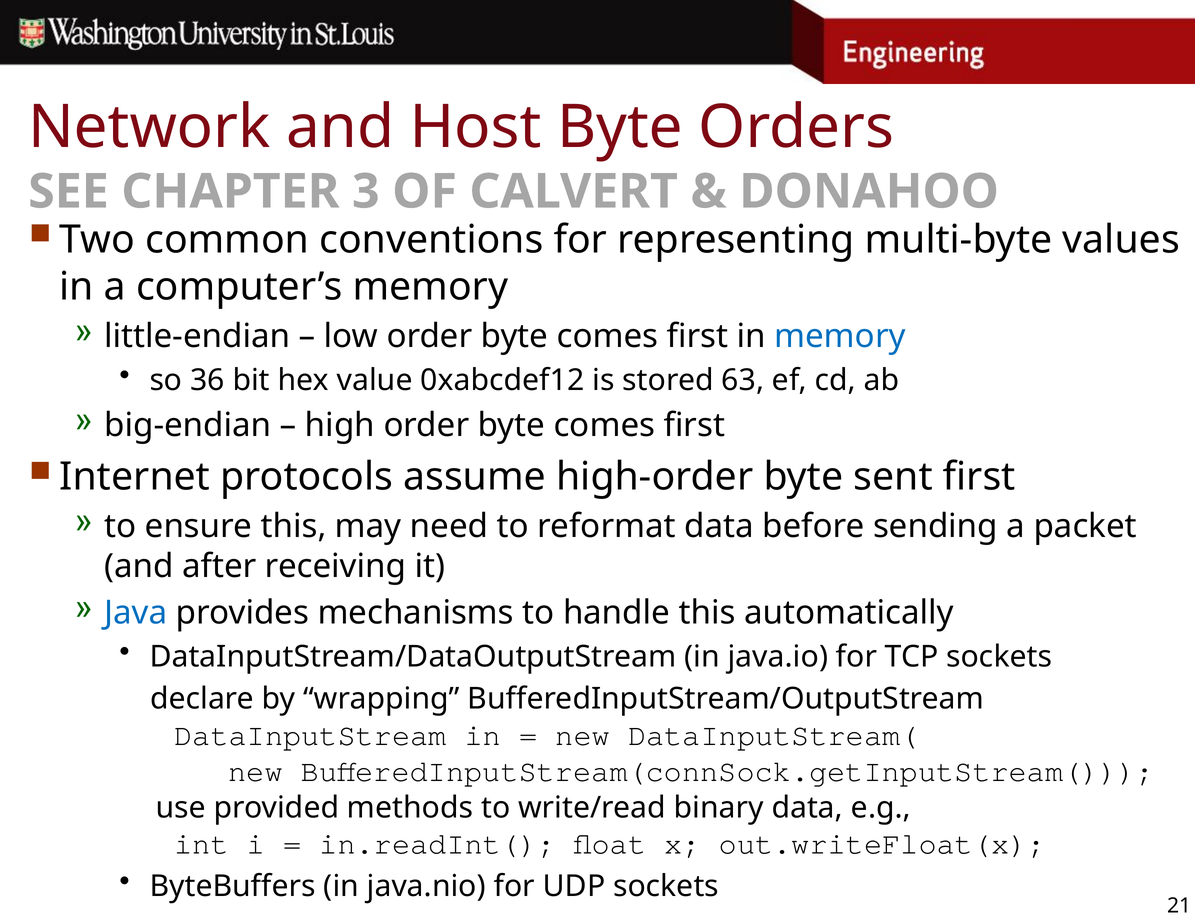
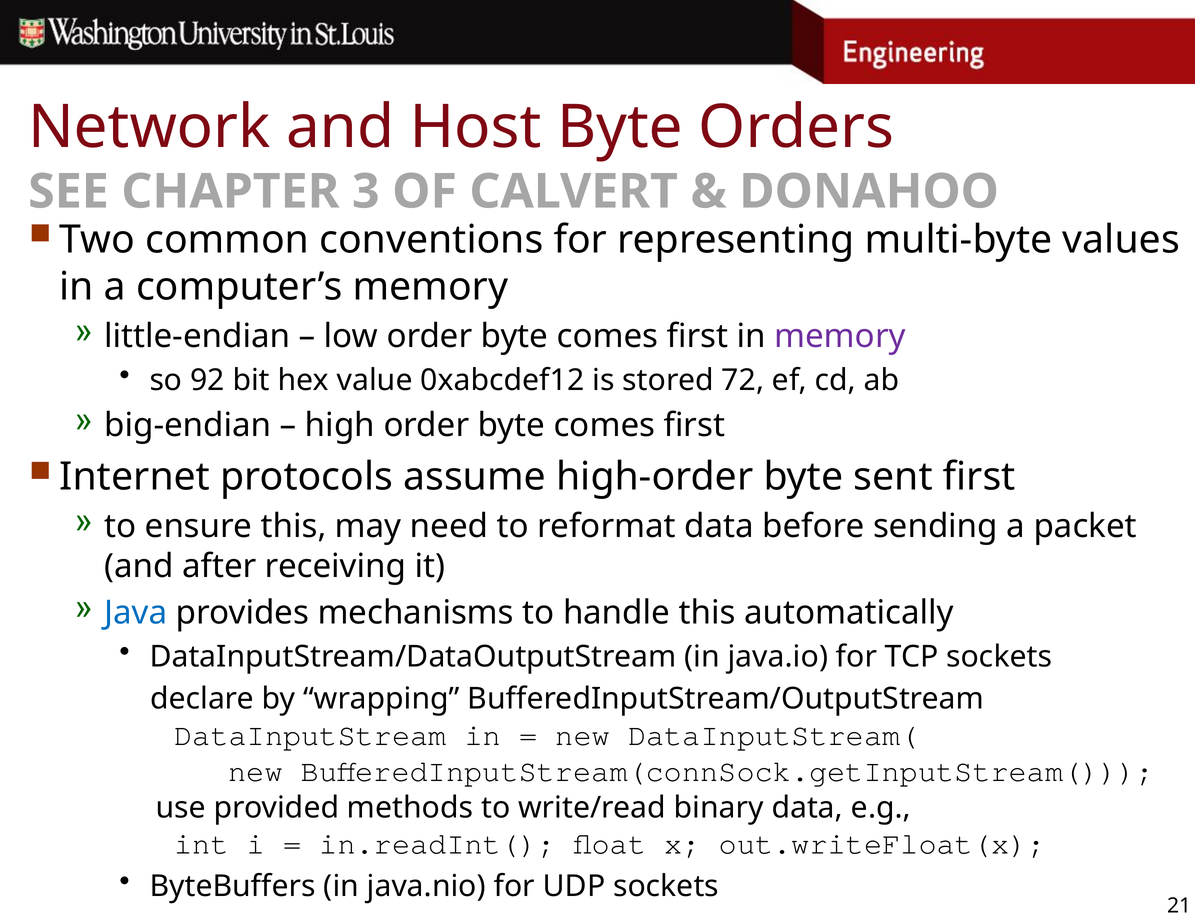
memory at (840, 336) colour: blue -> purple
36: 36 -> 92
63: 63 -> 72
